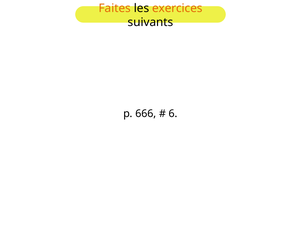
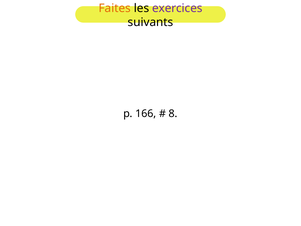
exercices colour: orange -> purple
666: 666 -> 166
6: 6 -> 8
